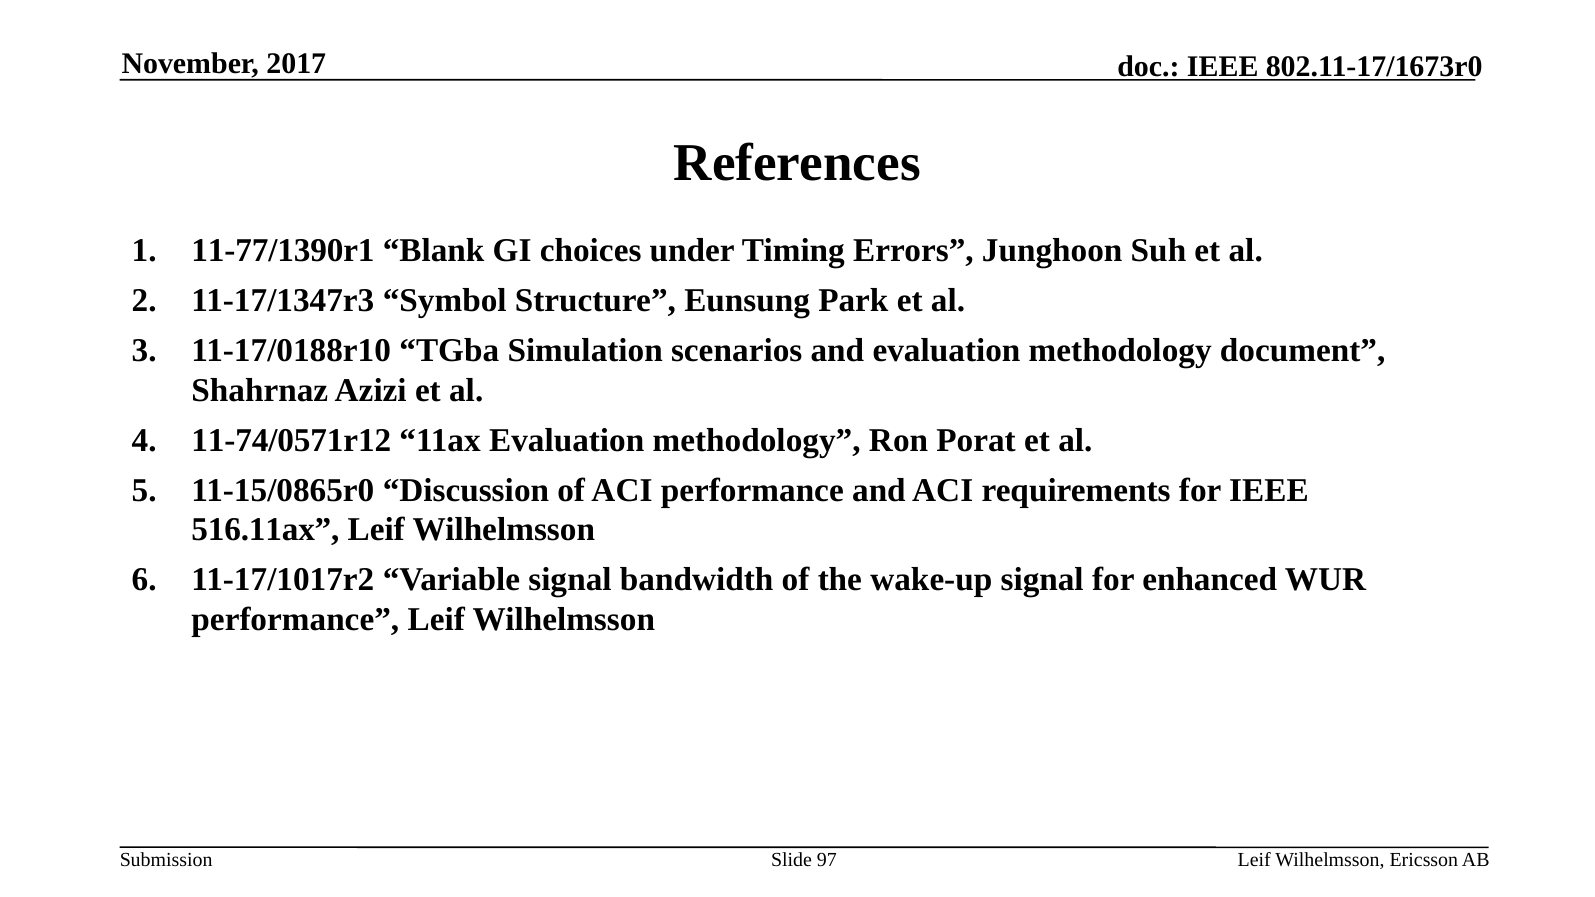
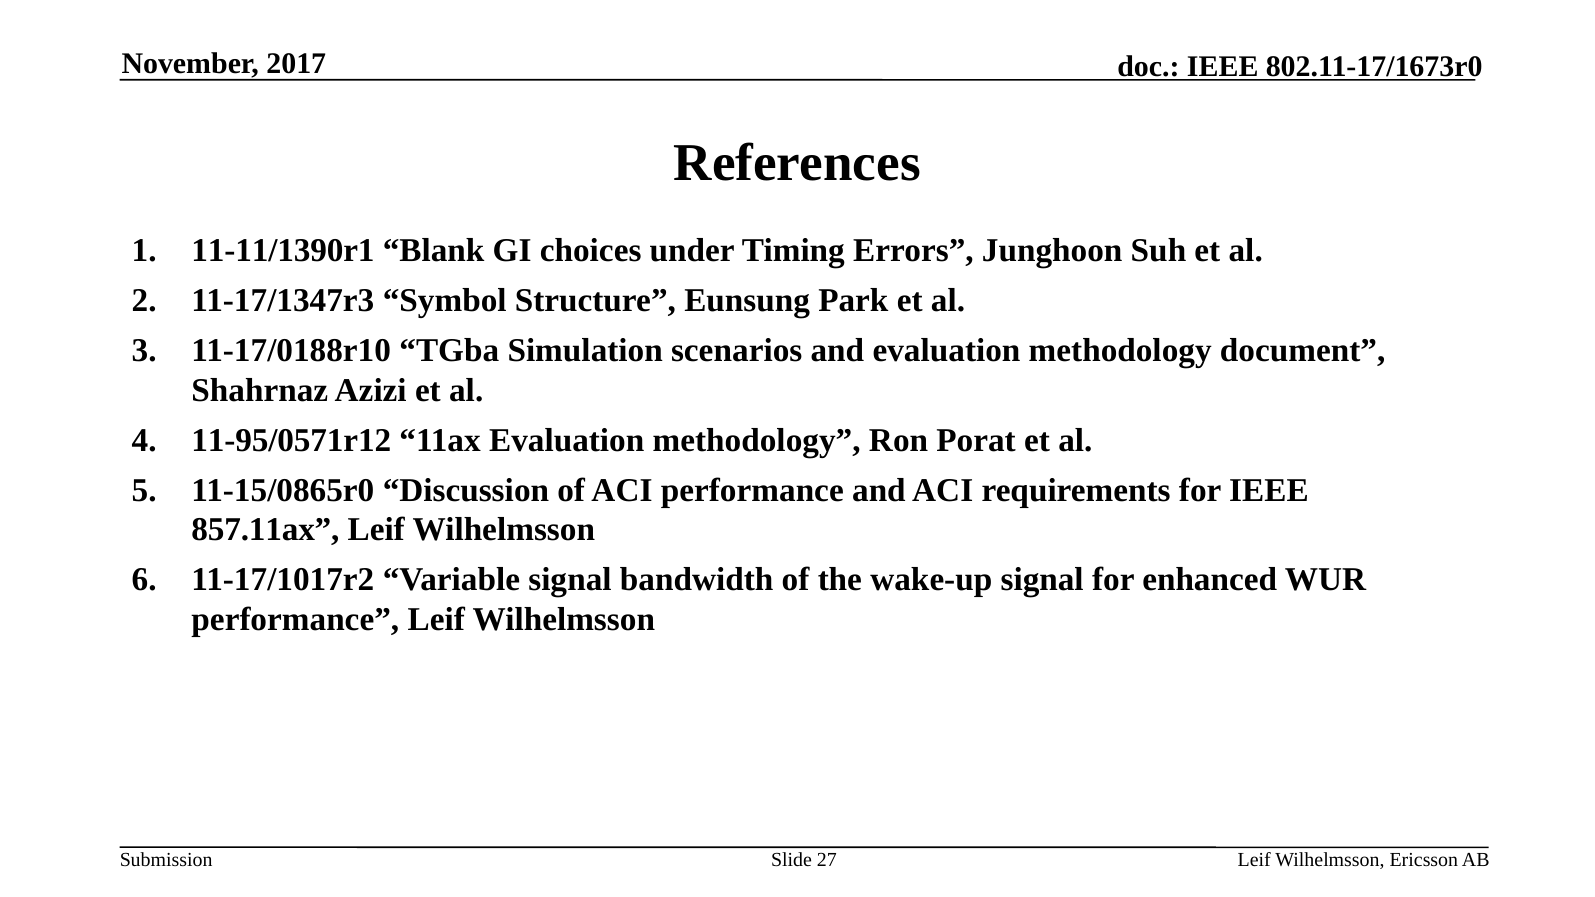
11-77/1390r1: 11-77/1390r1 -> 11-11/1390r1
11-74/0571r12: 11-74/0571r12 -> 11-95/0571r12
516.11ax: 516.11ax -> 857.11ax
97: 97 -> 27
